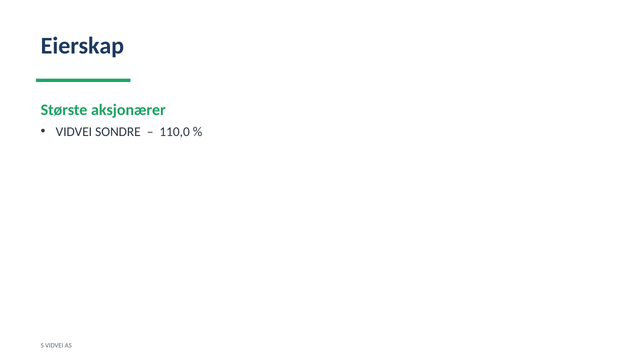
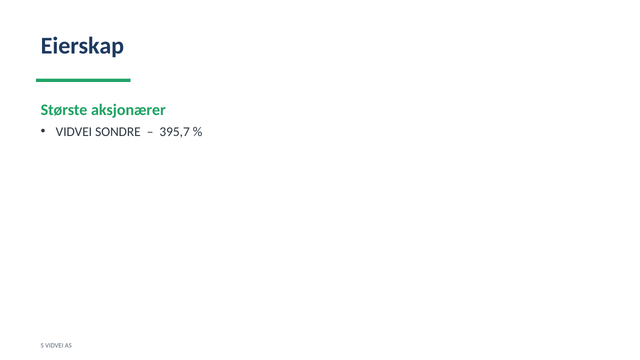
110,0: 110,0 -> 395,7
